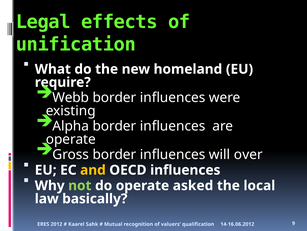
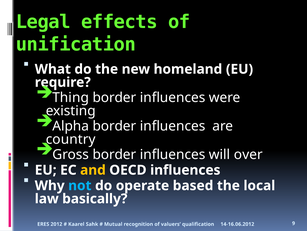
Webb: Webb -> Thing
operate at (71, 139): operate -> country
not colour: light green -> light blue
asked: asked -> based
